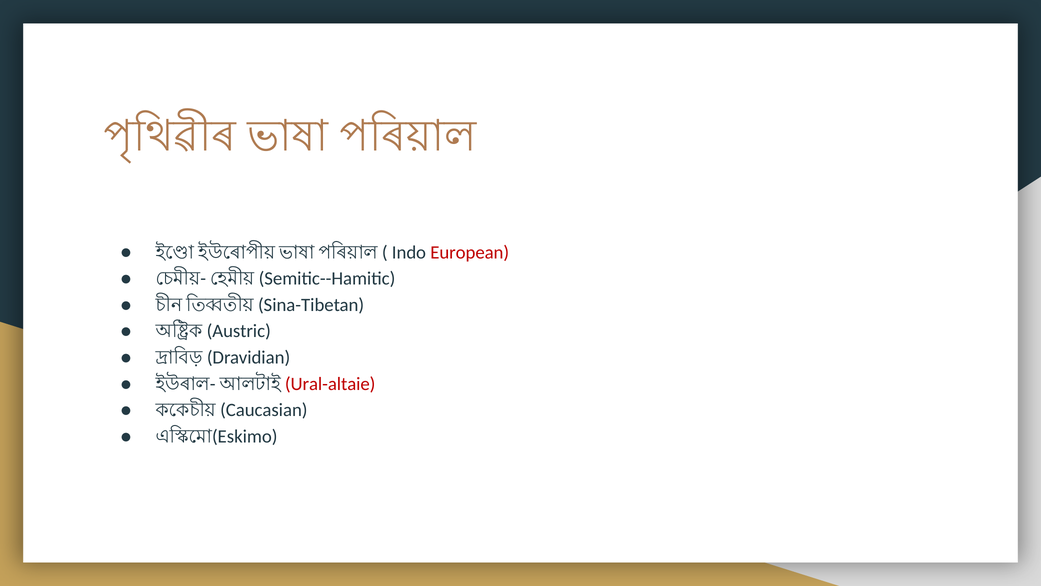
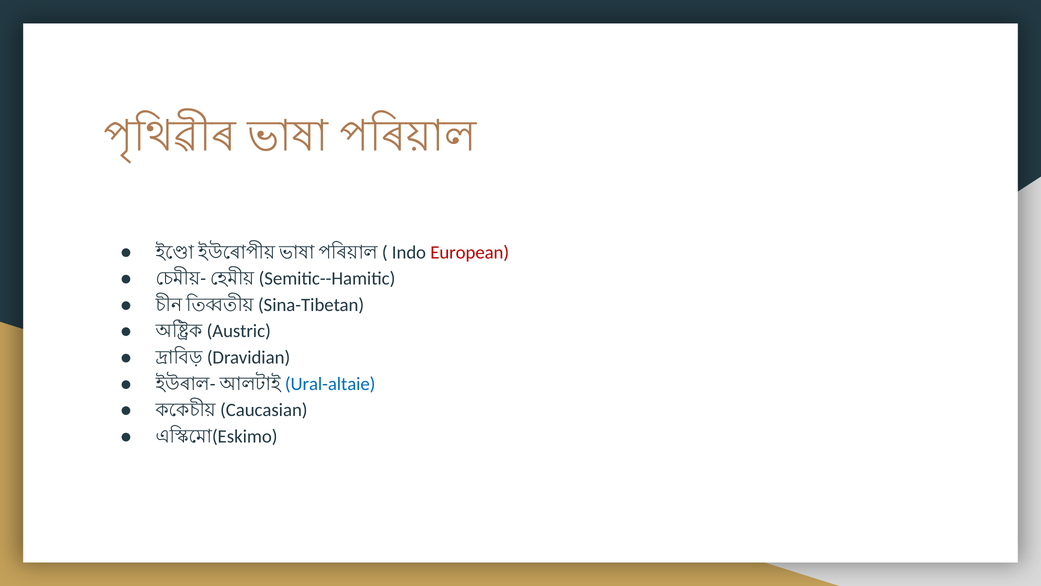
Ural-altaie colour: red -> blue
